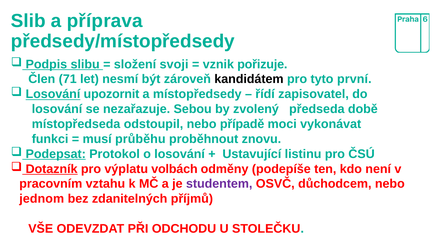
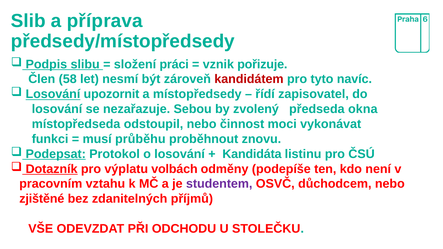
svoji: svoji -> práci
71: 71 -> 58
kandidátem colour: black -> red
první: první -> navíc
době: době -> okna
případě: případě -> činnost
Ustavující: Ustavující -> Kandidáta
jednom: jednom -> zjištěné
